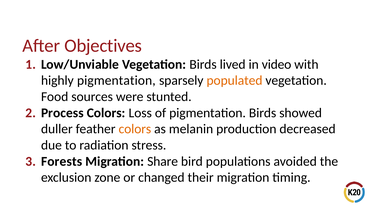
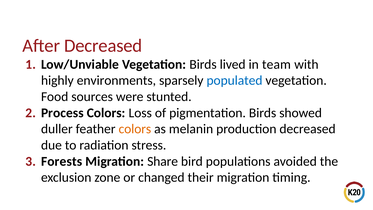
After Objectives: Objectives -> Decreased
video: video -> team
highly pigmentation: pigmentation -> environments
populated colour: orange -> blue
